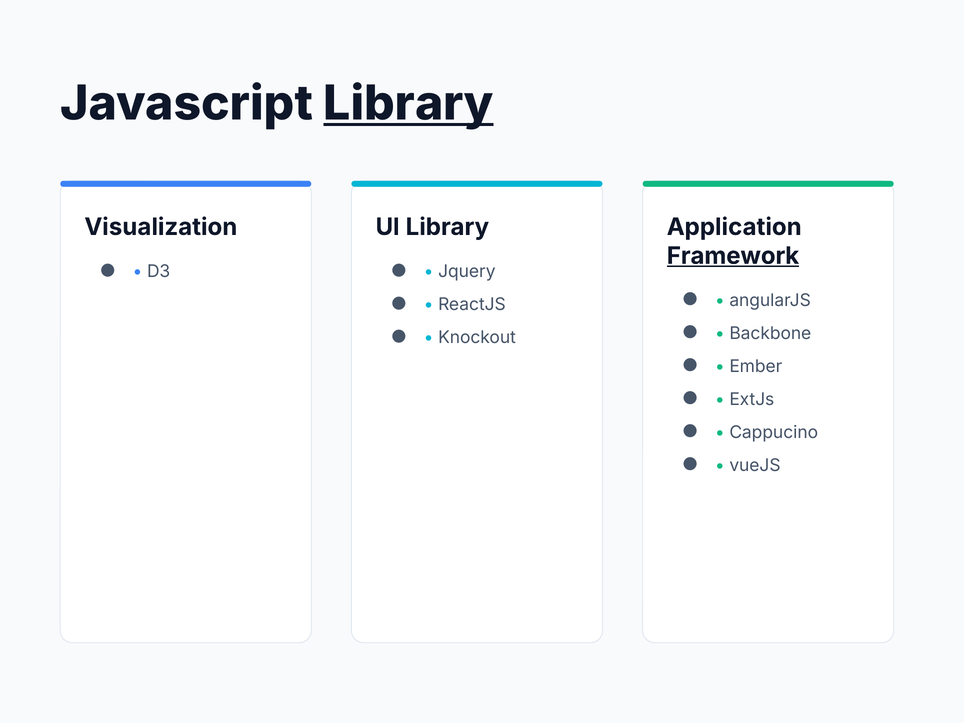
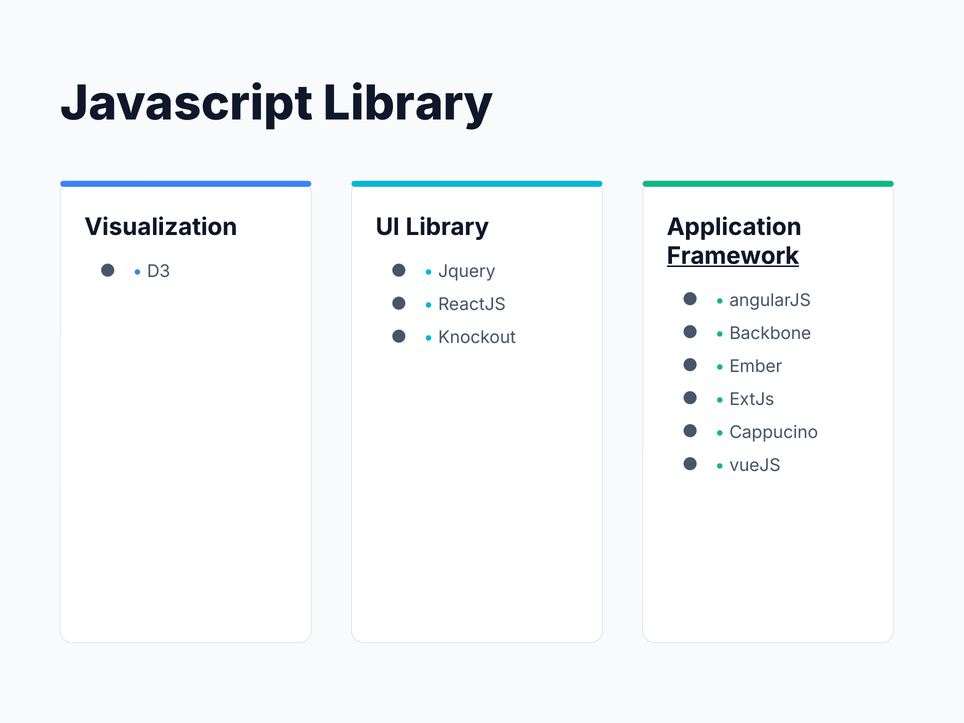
Library at (408, 104) underline: present -> none
